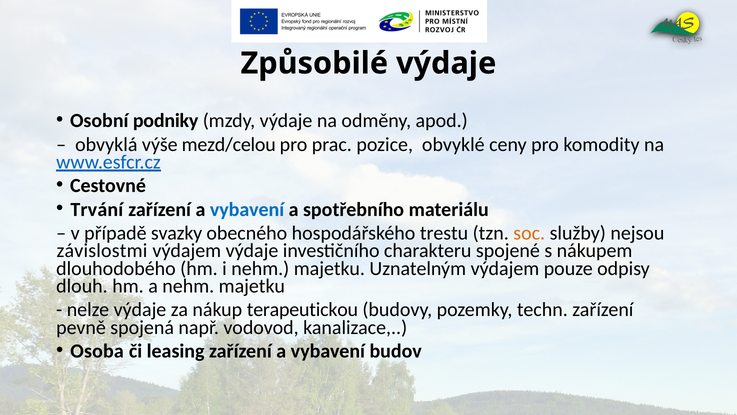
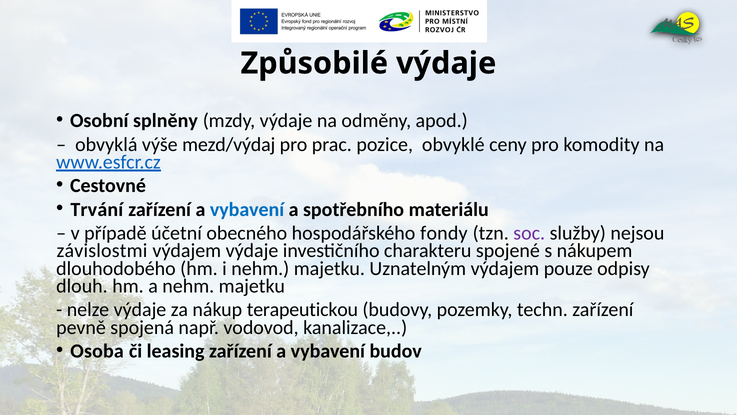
podniky: podniky -> splněny
mezd/celou: mezd/celou -> mezd/výdaj
svazky: svazky -> účetní
trestu: trestu -> fondy
soc colour: orange -> purple
